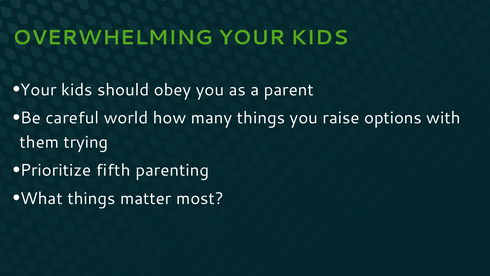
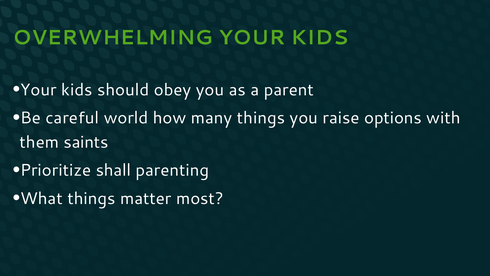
trying: trying -> saints
fifth: fifth -> shall
